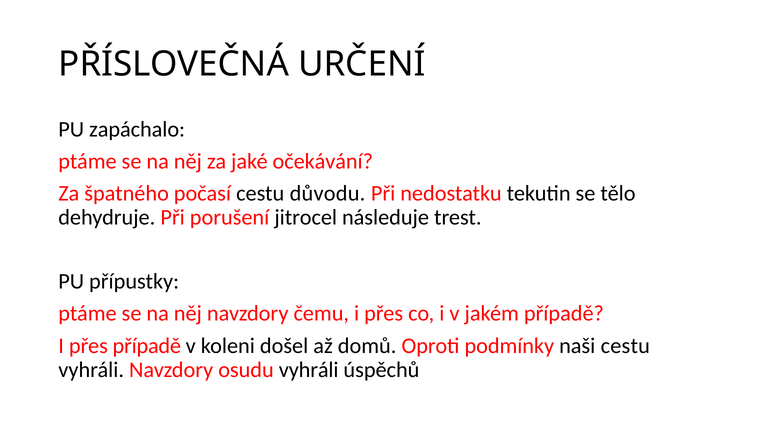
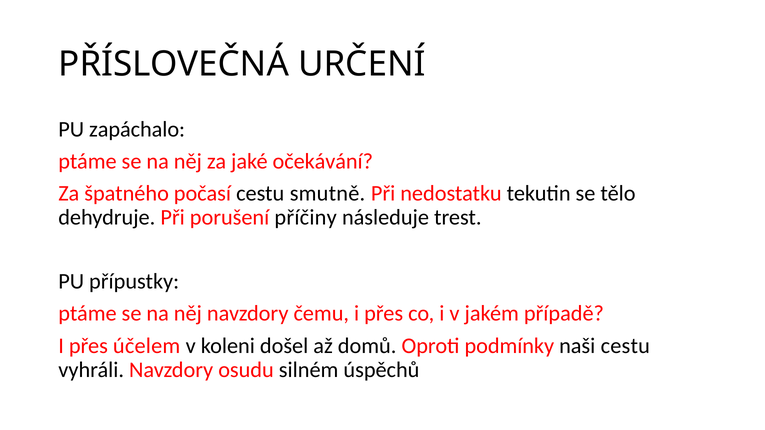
důvodu: důvodu -> smutně
jitrocel: jitrocel -> příčiny
přes případě: případě -> účelem
osudu vyhráli: vyhráli -> silném
